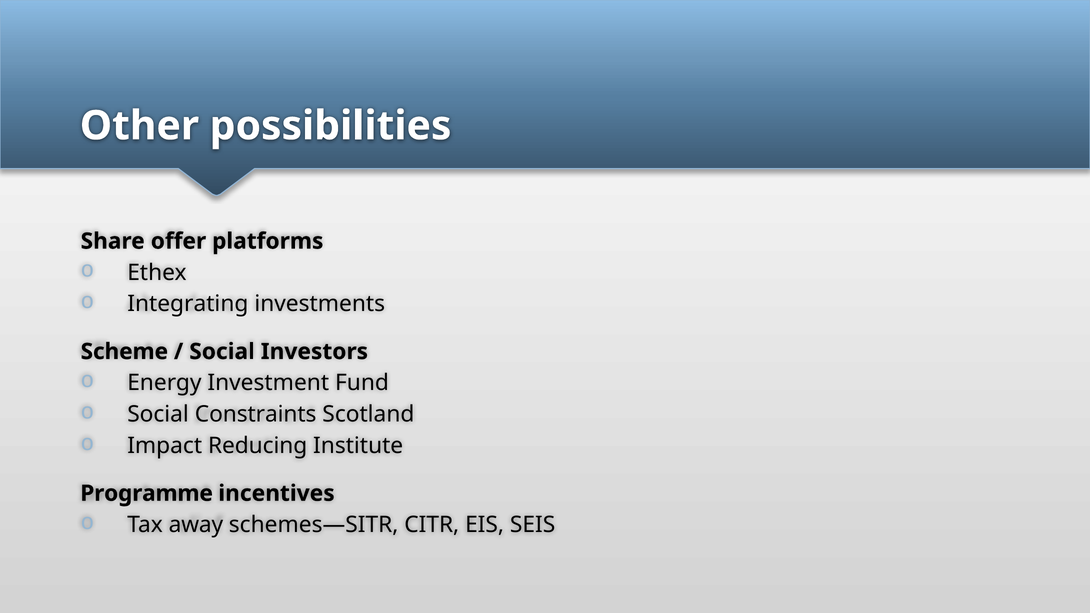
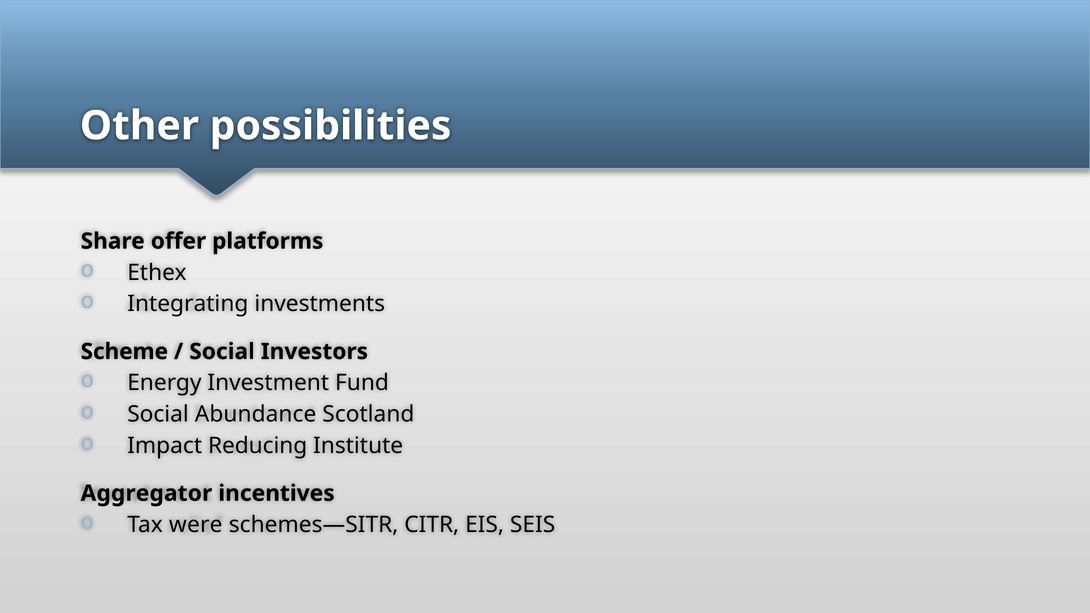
Constraints: Constraints -> Abundance
Programme: Programme -> Aggregator
away: away -> were
